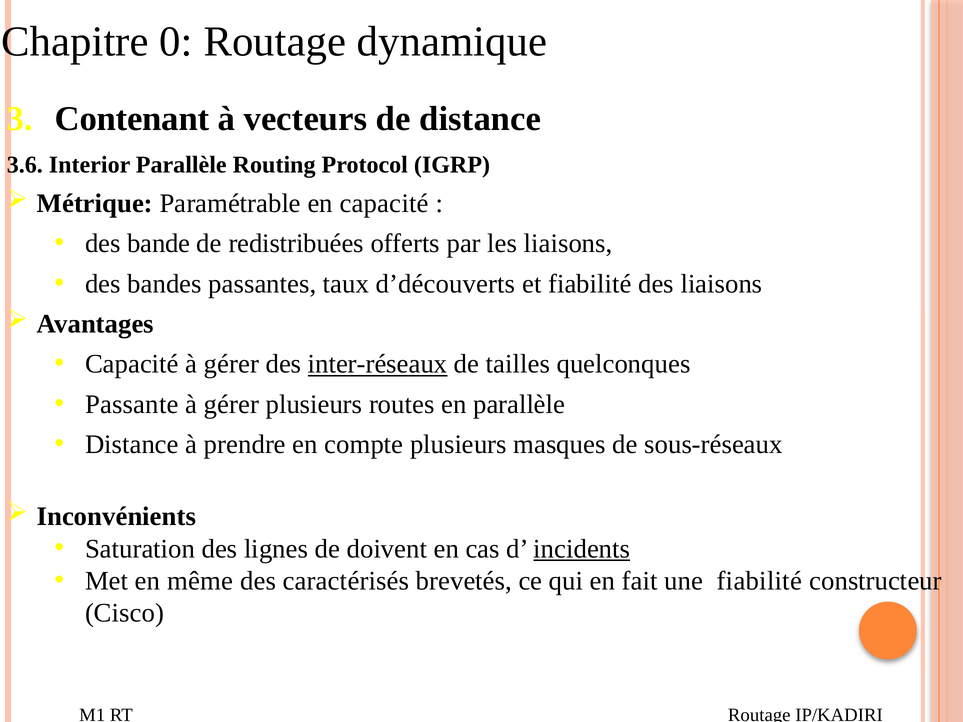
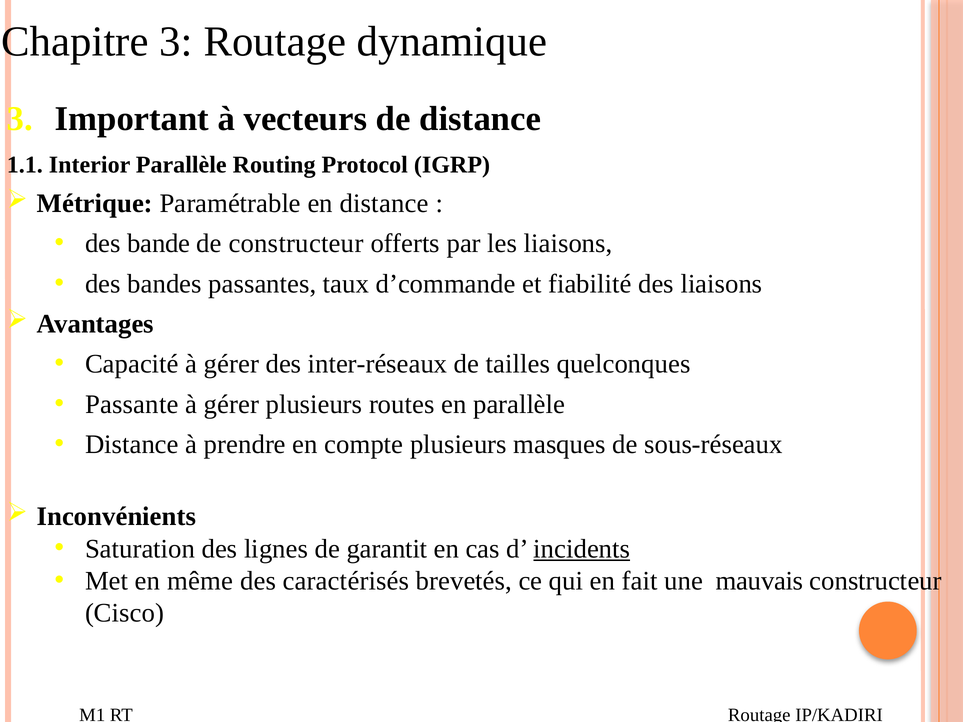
Chapitre 0: 0 -> 3
Contenant: Contenant -> Important
3.6: 3.6 -> 1.1
en capacité: capacité -> distance
de redistribuées: redistribuées -> constructeur
d’découverts: d’découverts -> d’commande
inter-réseaux underline: present -> none
doivent: doivent -> garantit
une fiabilité: fiabilité -> mauvais
